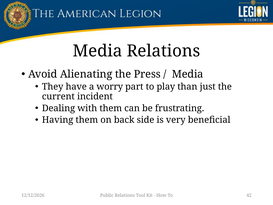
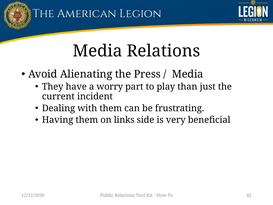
back: back -> links
